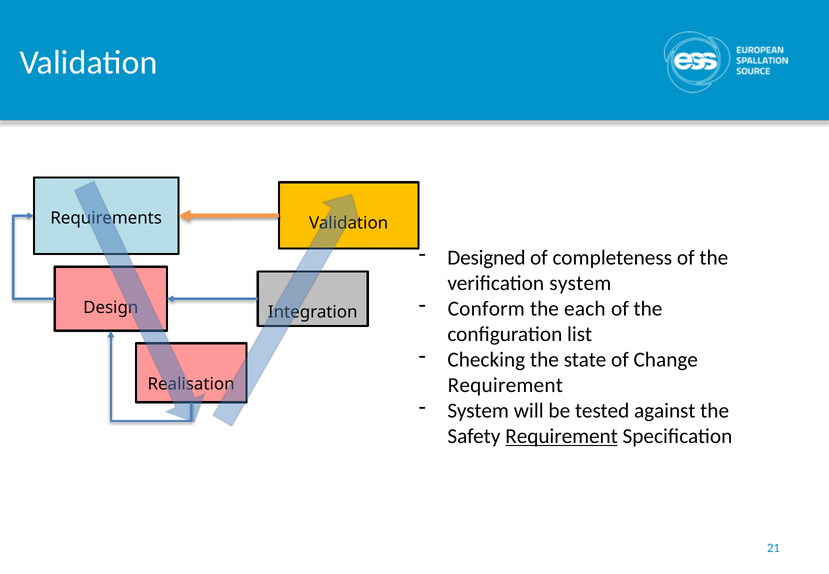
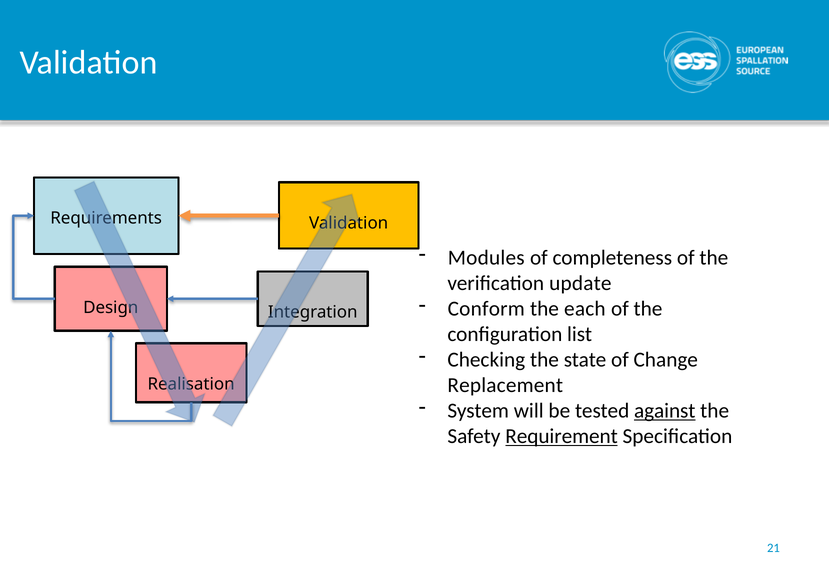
Designed: Designed -> Modules
verification system: system -> update
Requirement at (505, 385): Requirement -> Replacement
against underline: none -> present
